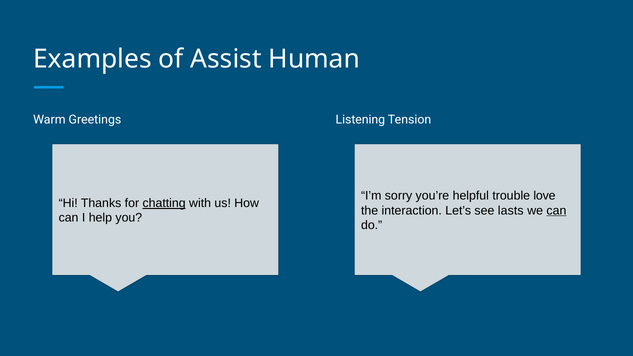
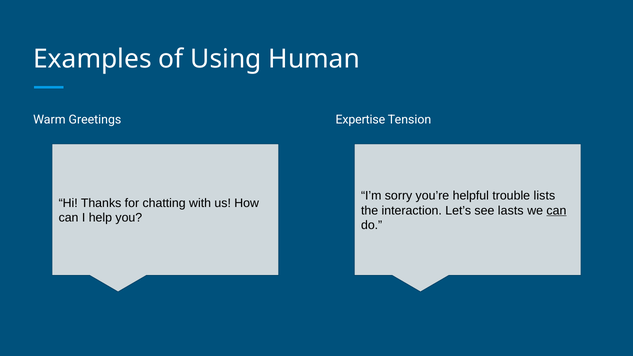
Assist: Assist -> Using
Listening: Listening -> Expertise
love: love -> lists
chatting underline: present -> none
